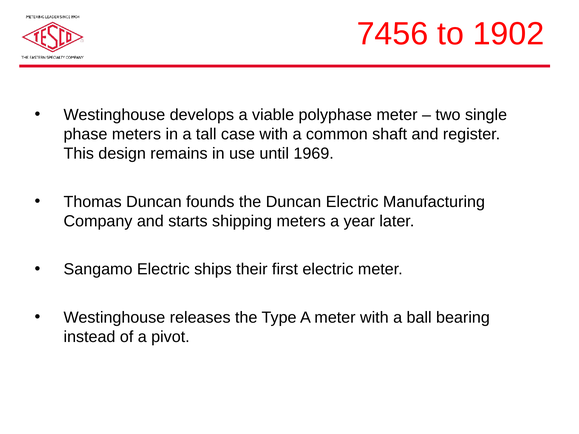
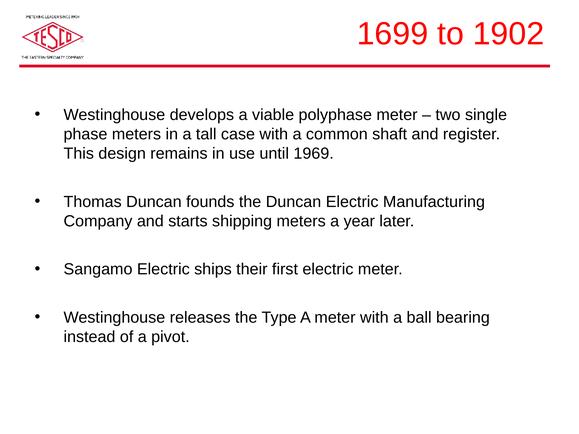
7456: 7456 -> 1699
